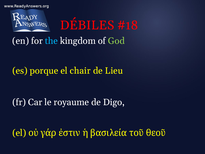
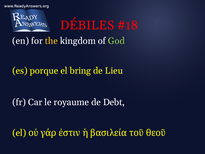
the colour: light blue -> yellow
chair: chair -> bring
Digo: Digo -> Debt
